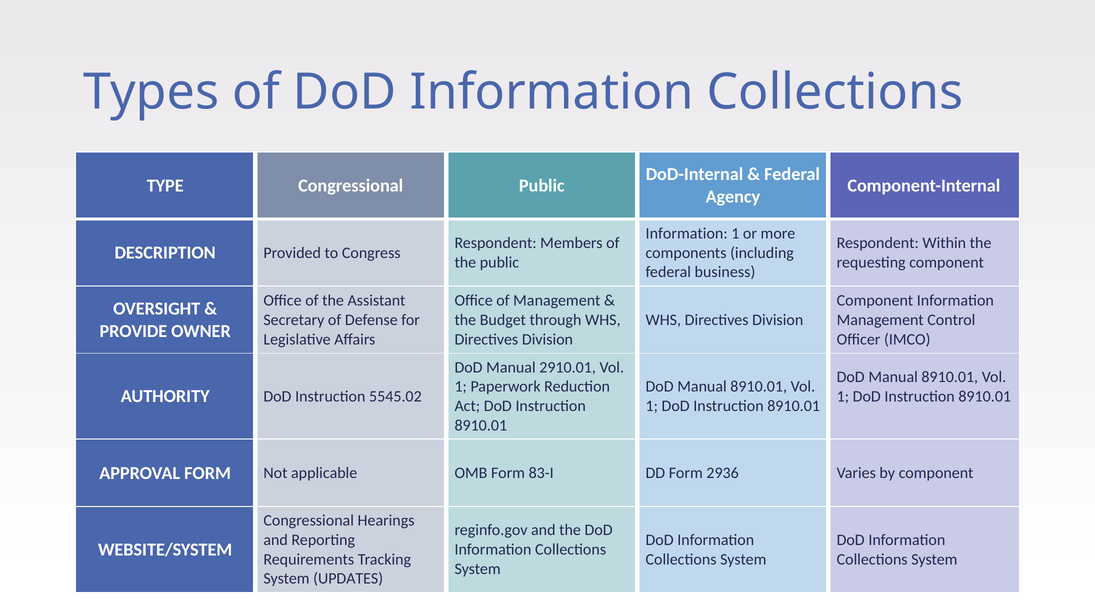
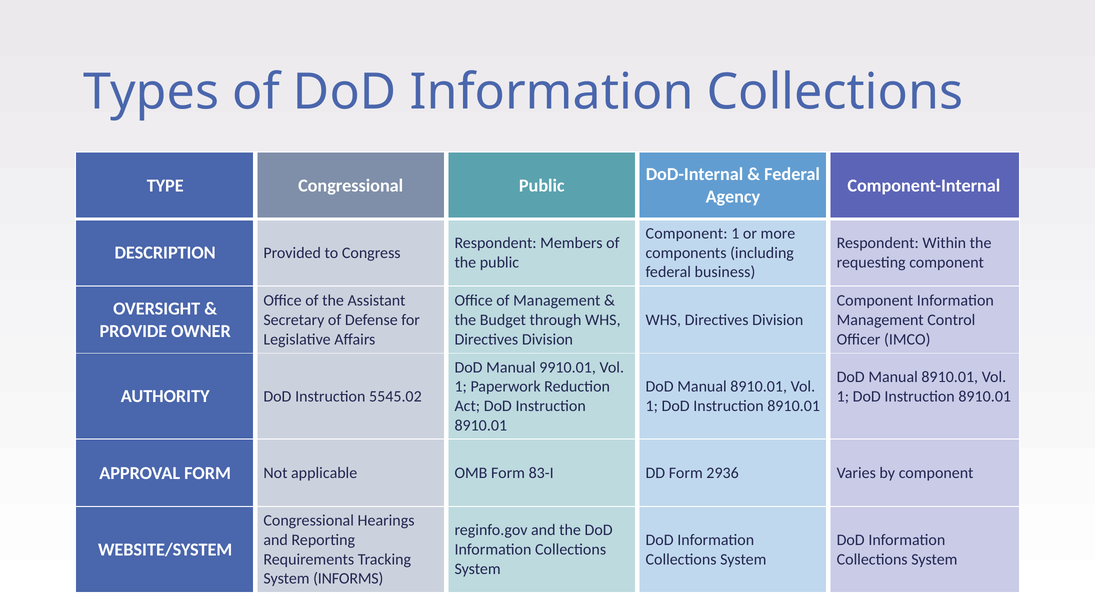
Information at (687, 233): Information -> Component
2910.01: 2910.01 -> 9910.01
UPDATES: UPDATES -> INFORMS
